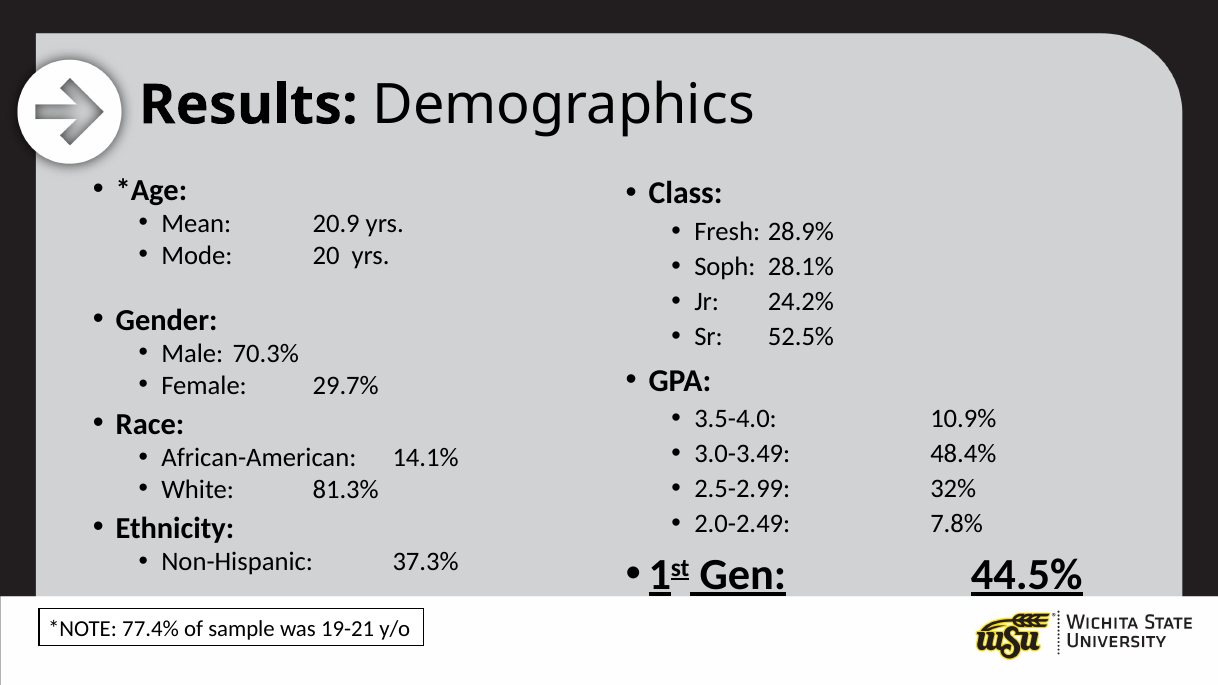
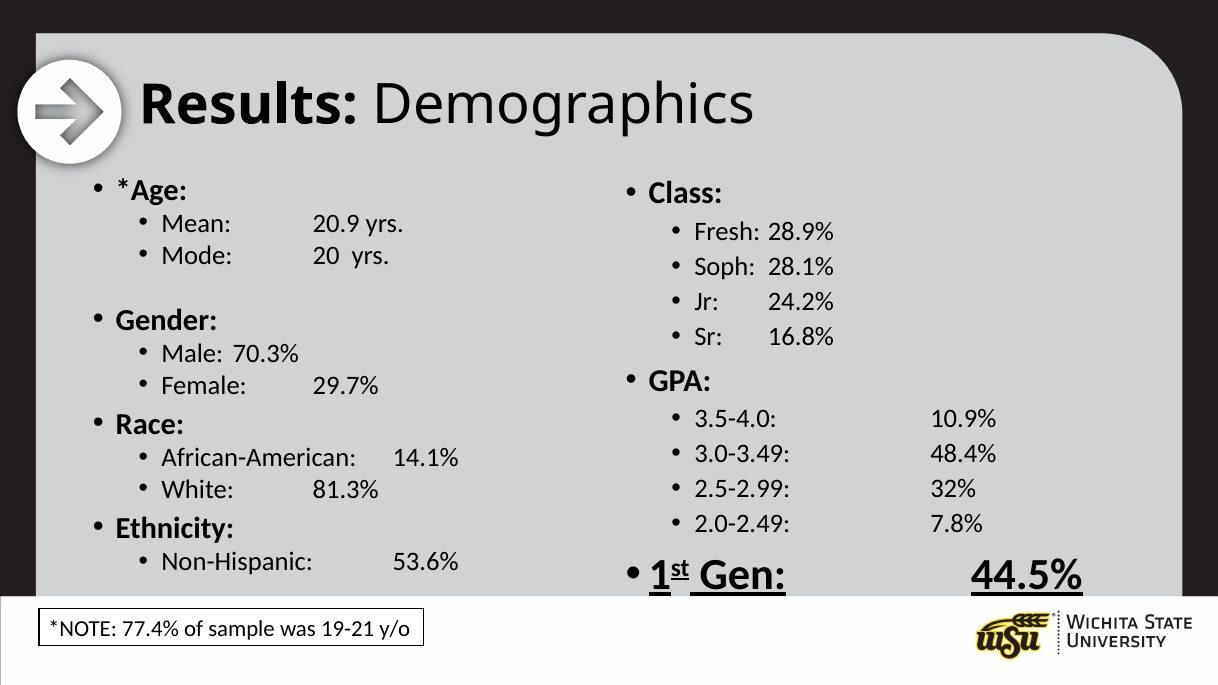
52.5%: 52.5% -> 16.8%
37.3%: 37.3% -> 53.6%
